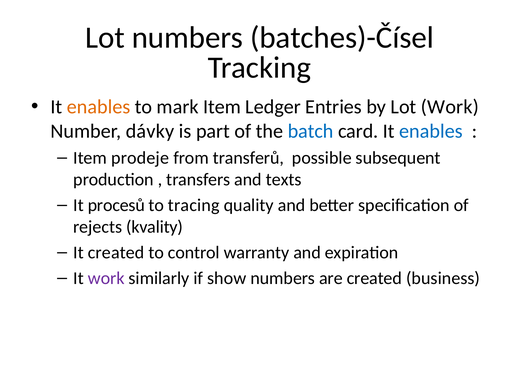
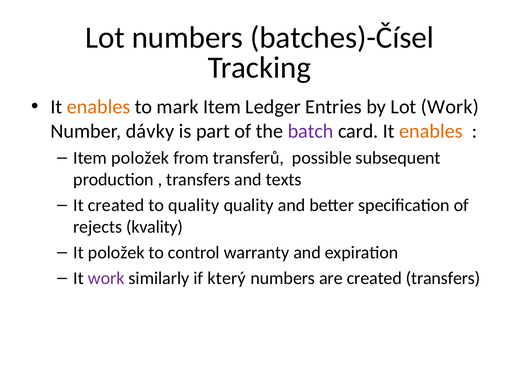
batch colour: blue -> purple
enables at (431, 131) colour: blue -> orange
Item prodeje: prodeje -> položek
It procesů: procesů -> created
to tracing: tracing -> quality
It created: created -> položek
show: show -> který
created business: business -> transfers
